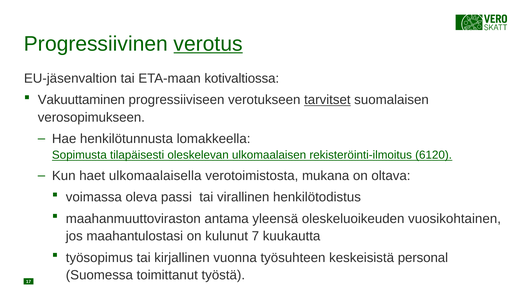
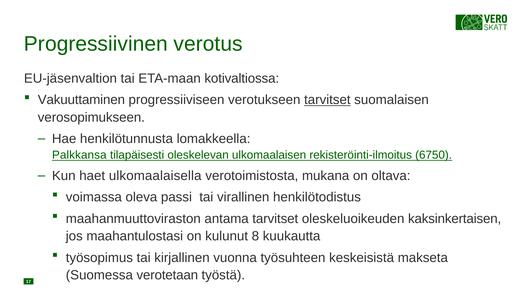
verotus underline: present -> none
Sopimusta: Sopimusta -> Palkkansa
6120: 6120 -> 6750
antama yleensä: yleensä -> tarvitset
vuosikohtainen: vuosikohtainen -> kaksinkertaisen
7: 7 -> 8
personal: personal -> makseta
toimittanut: toimittanut -> verotetaan
